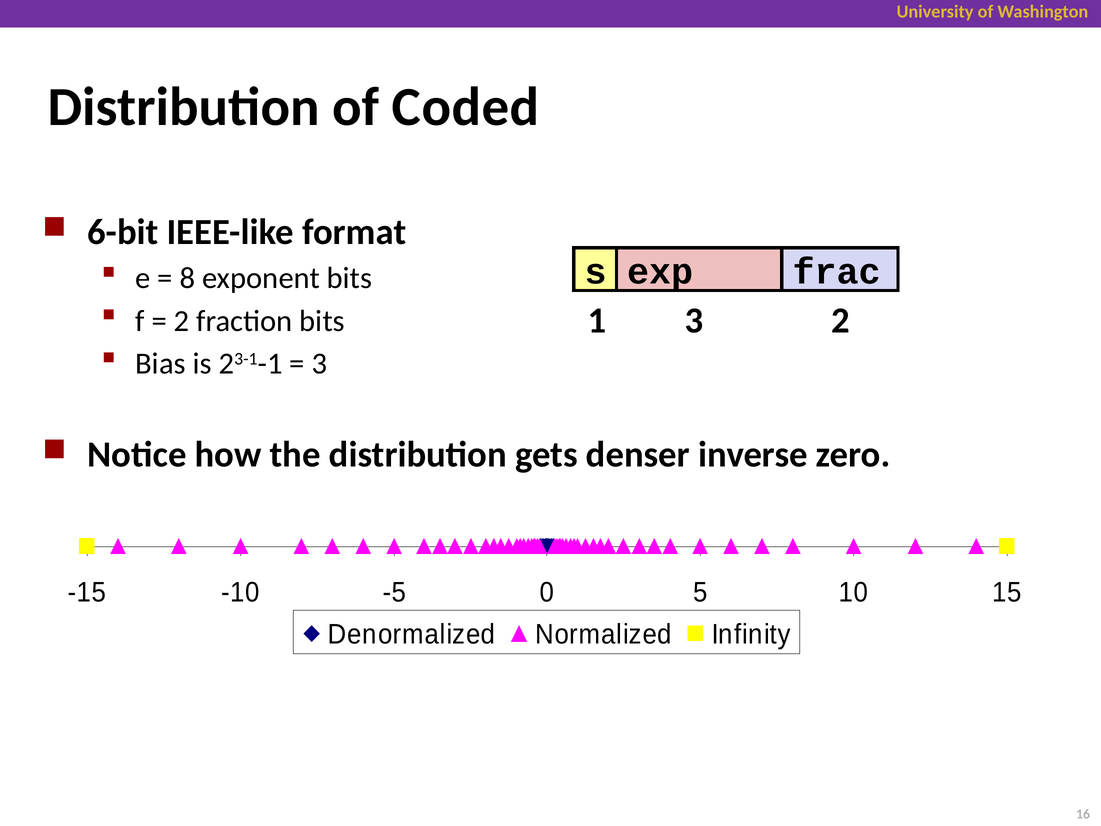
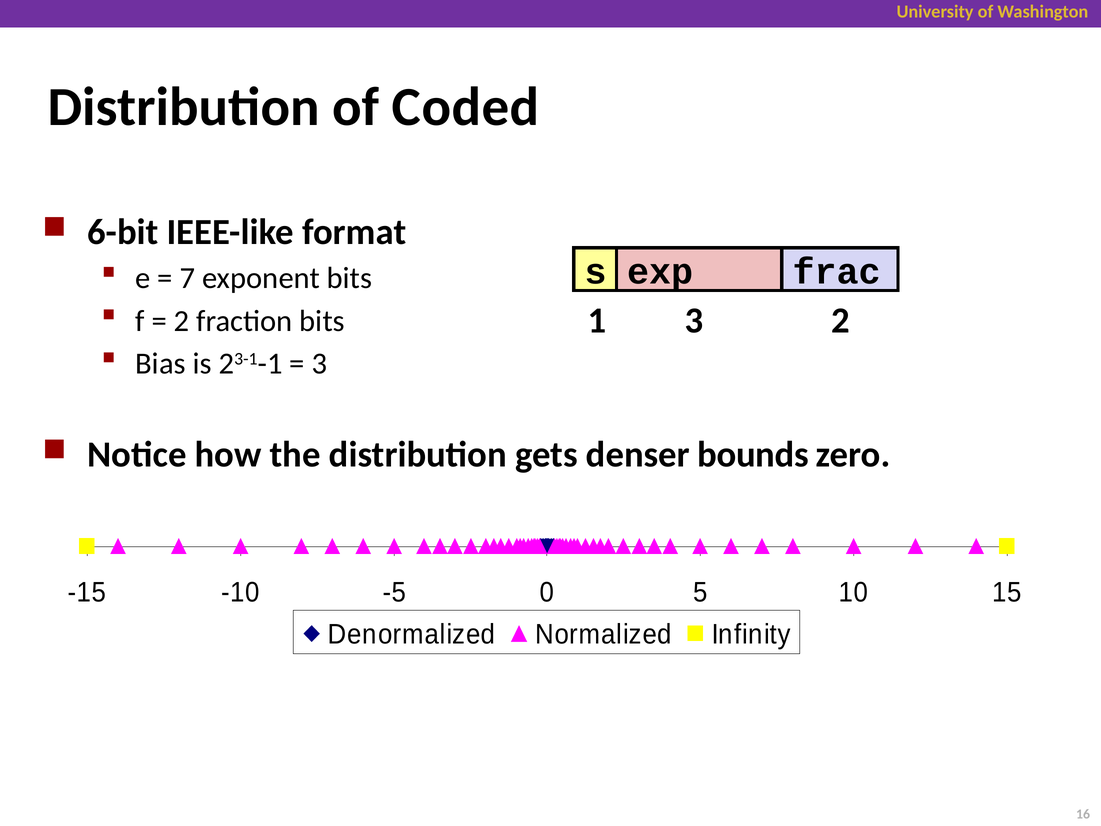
8: 8 -> 7
inverse: inverse -> bounds
